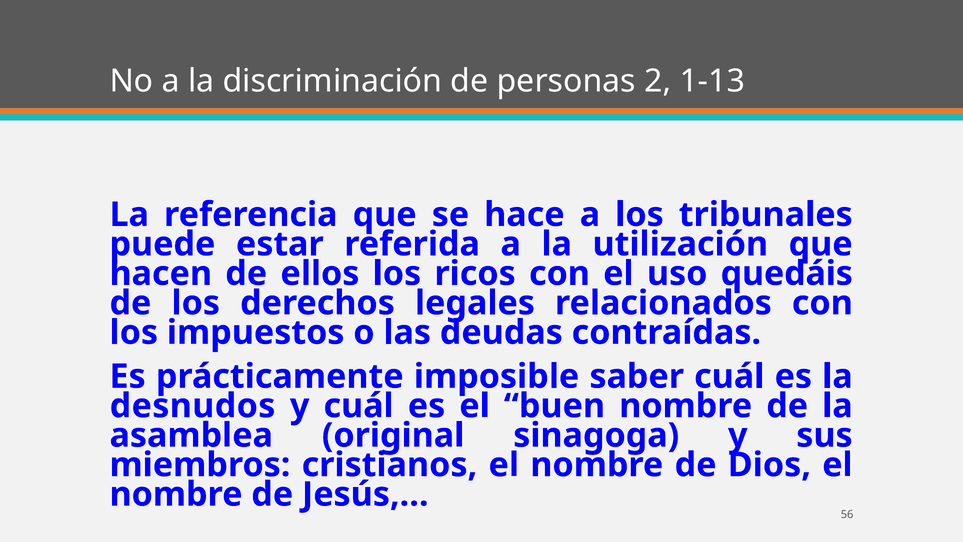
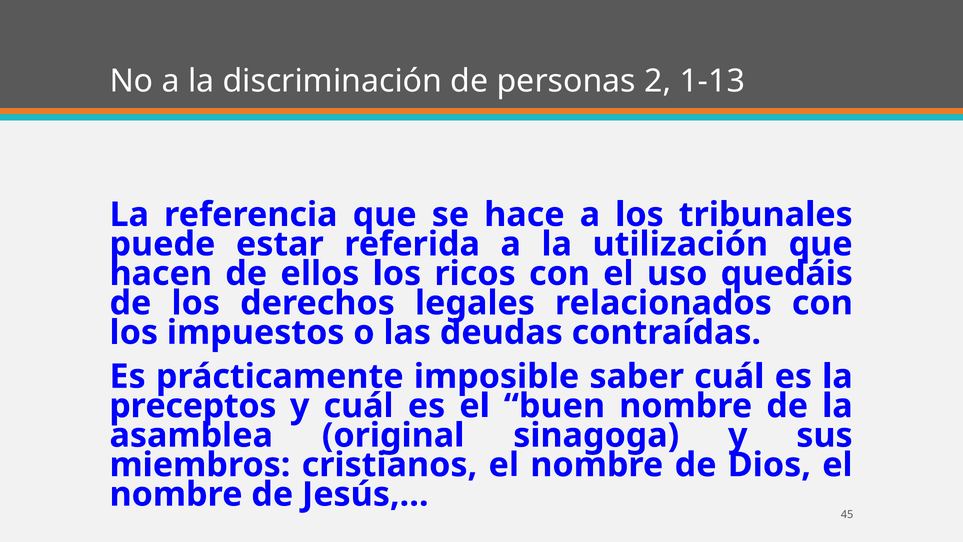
desnudos: desnudos -> preceptos
56: 56 -> 45
